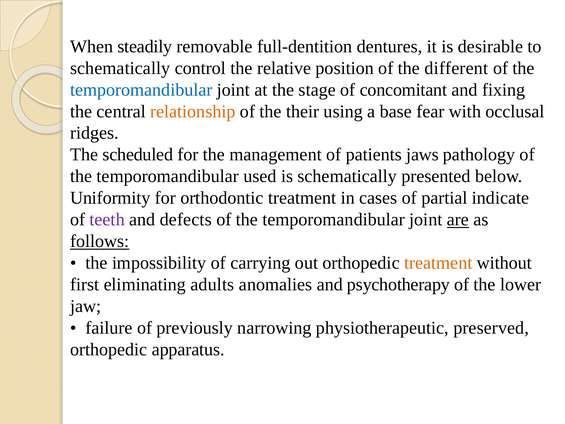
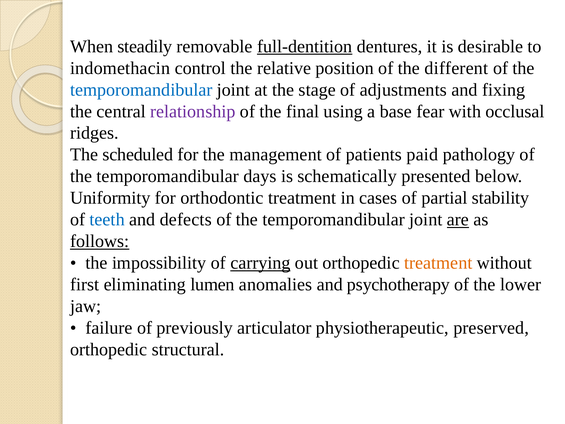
full-dentition underline: none -> present
schematically at (120, 68): schematically -> indomethacin
concomitant: concomitant -> adjustments
relationship colour: orange -> purple
their: their -> final
jaws: jaws -> paid
used: used -> days
indicate: indicate -> stability
teeth colour: purple -> blue
carrying underline: none -> present
adults: adults -> lumen
narrowing: narrowing -> articulator
apparatus: apparatus -> structural
